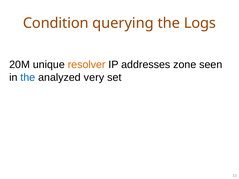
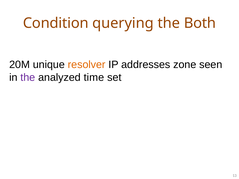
Logs: Logs -> Both
the at (28, 77) colour: blue -> purple
very: very -> time
